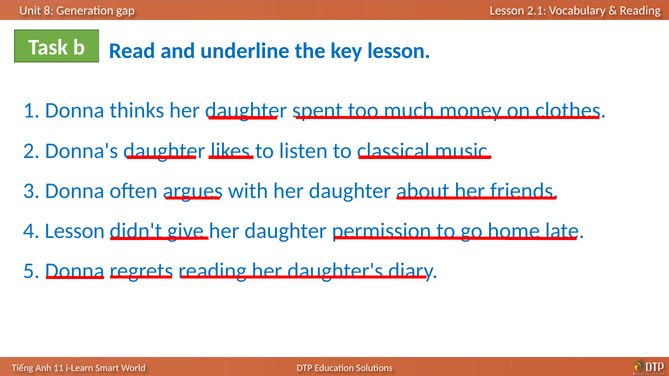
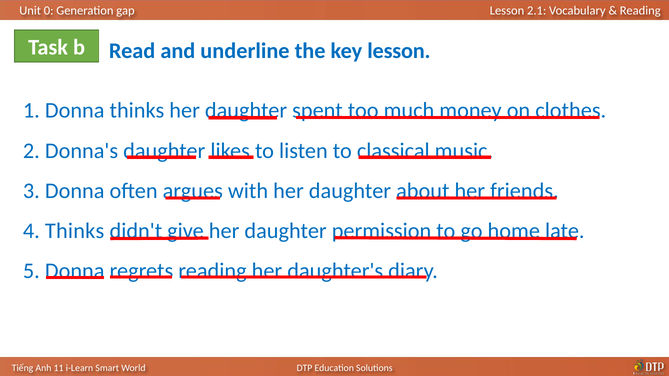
8: 8 -> 0
4 Lesson: Lesson -> Thinks
